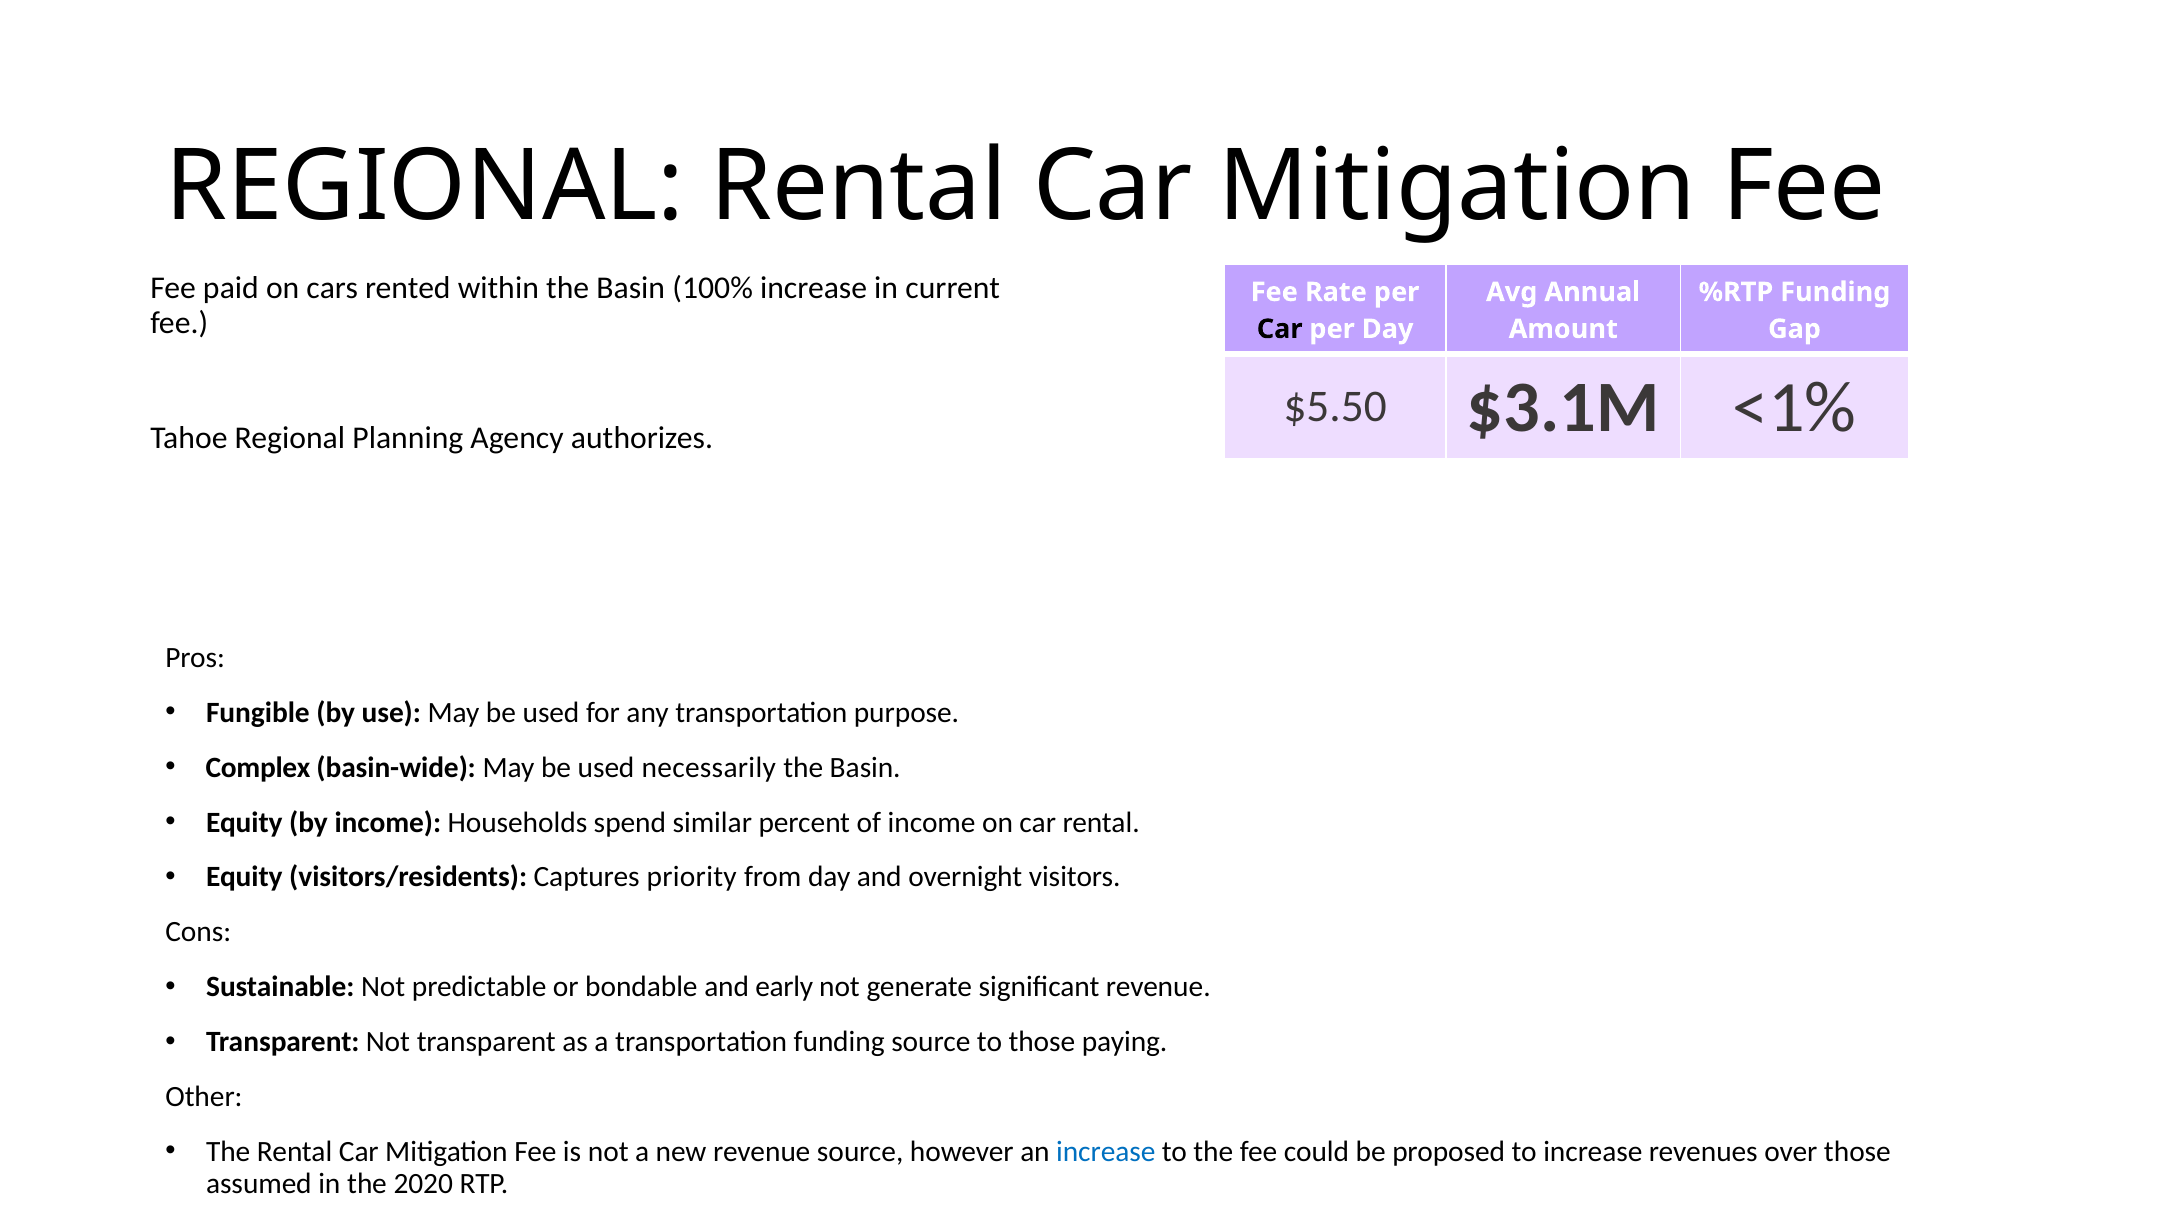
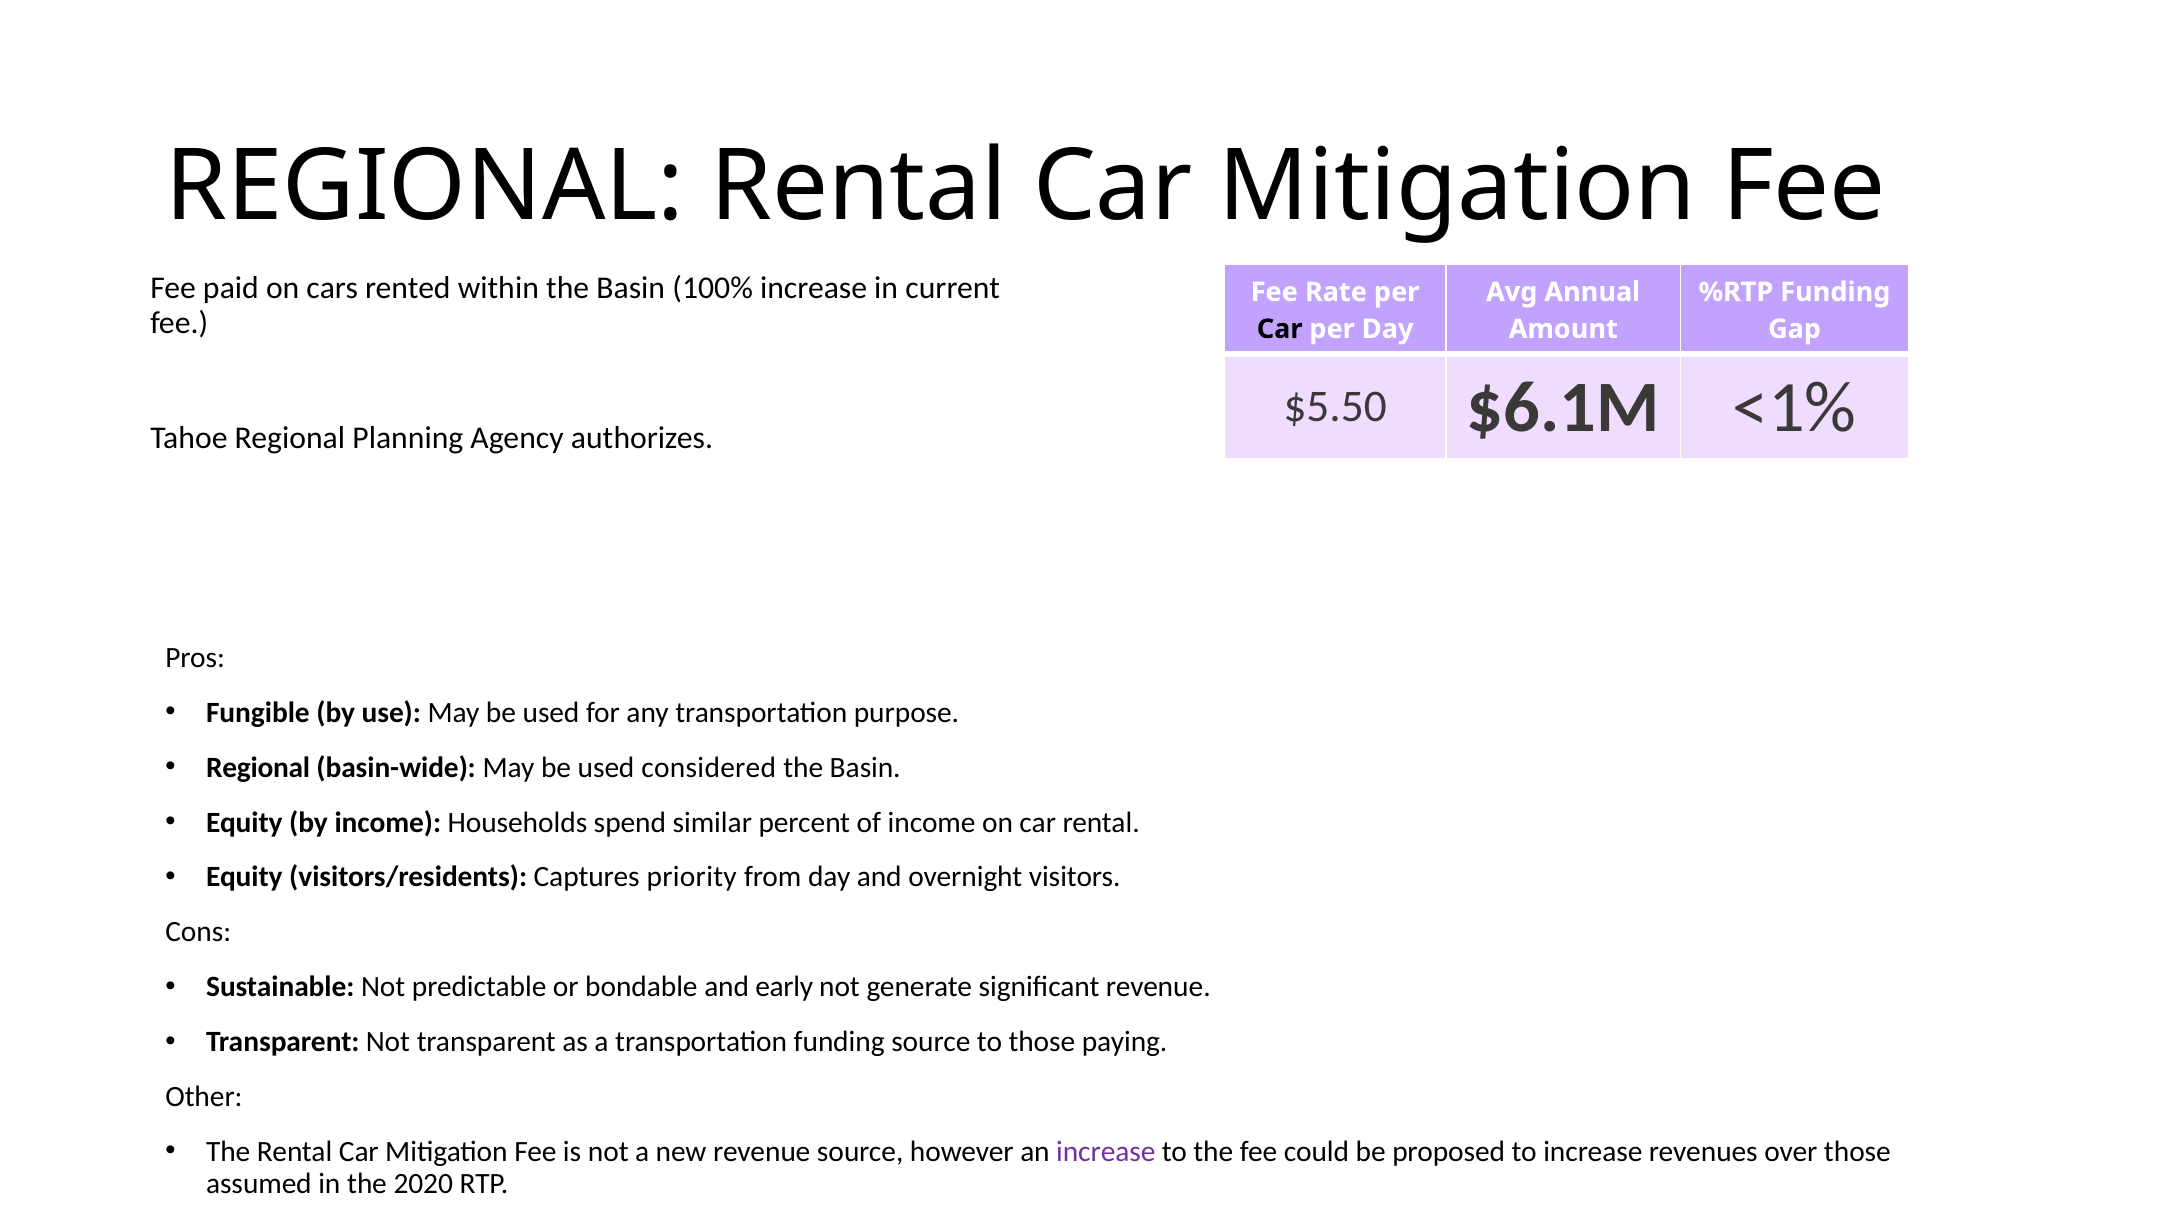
$3.1M: $3.1M -> $6.1M
Complex at (258, 768): Complex -> Regional
necessarily: necessarily -> considered
increase at (1106, 1152) colour: blue -> purple
